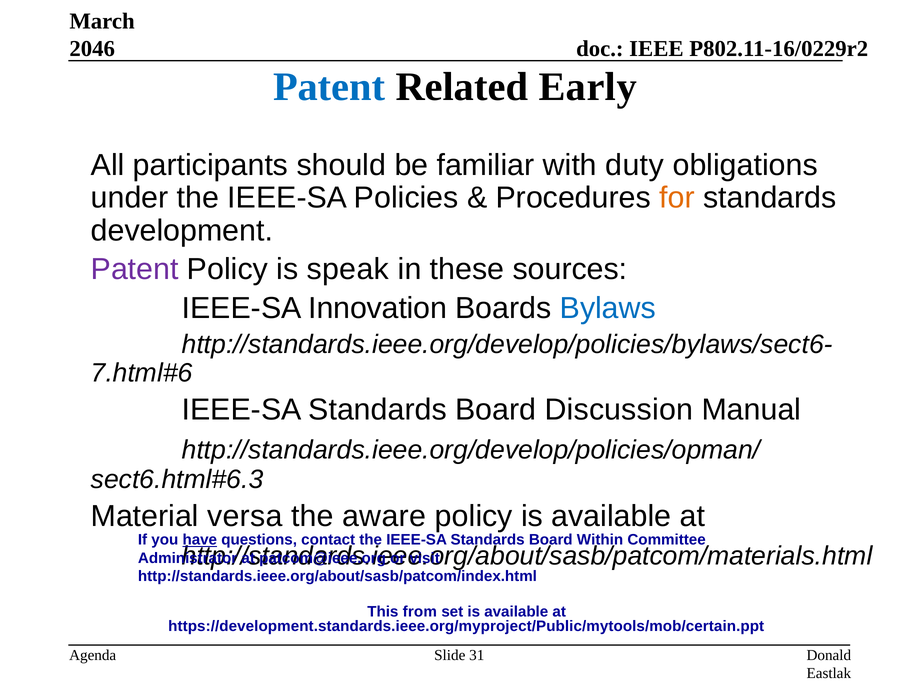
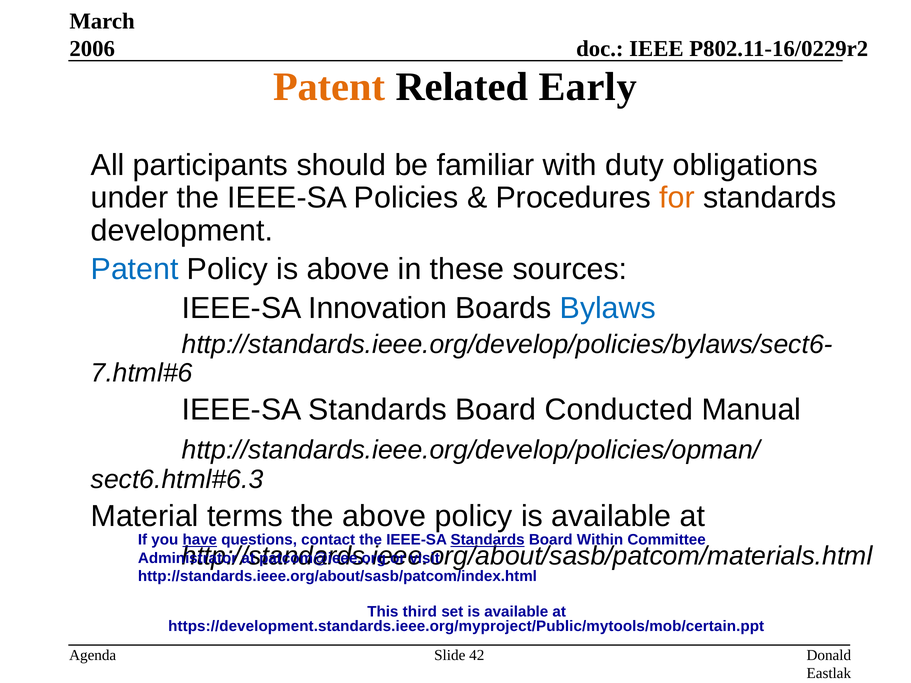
2046: 2046 -> 2006
Patent at (329, 87) colour: blue -> orange
Patent at (135, 269) colour: purple -> blue
is speak: speak -> above
Discussion: Discussion -> Conducted
versa: versa -> terms
the aware: aware -> above
Standards at (488, 540) underline: none -> present
from: from -> third
31: 31 -> 42
